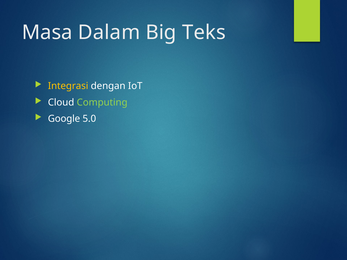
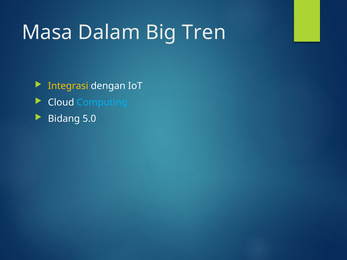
Teks: Teks -> Tren
Computing colour: light green -> light blue
Google: Google -> Bidang
